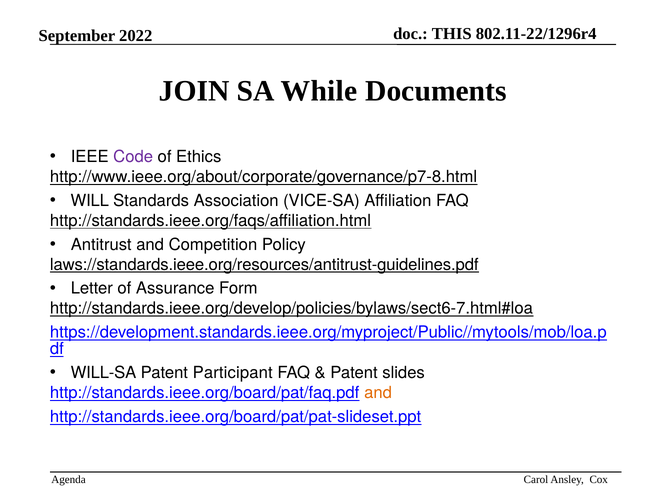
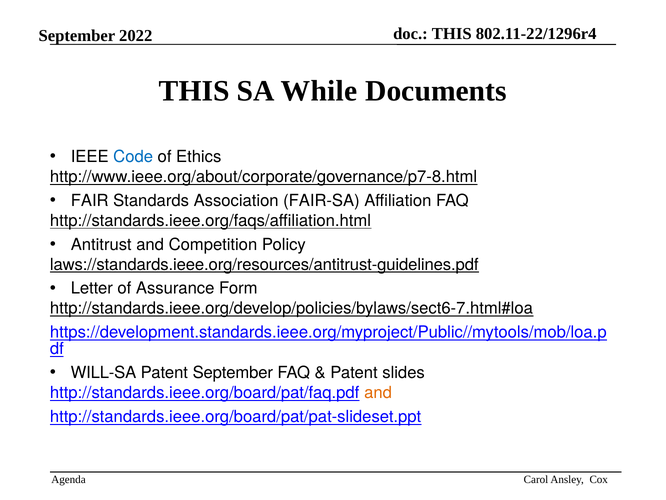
JOIN at (194, 91): JOIN -> THIS
Code colour: purple -> blue
WILL: WILL -> FAIR
VICE-SA: VICE-SA -> FAIR-SA
Patent Participant: Participant -> September
